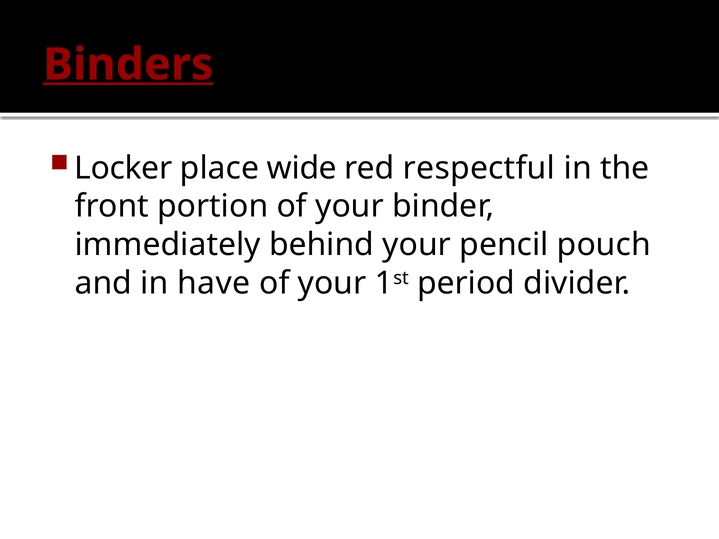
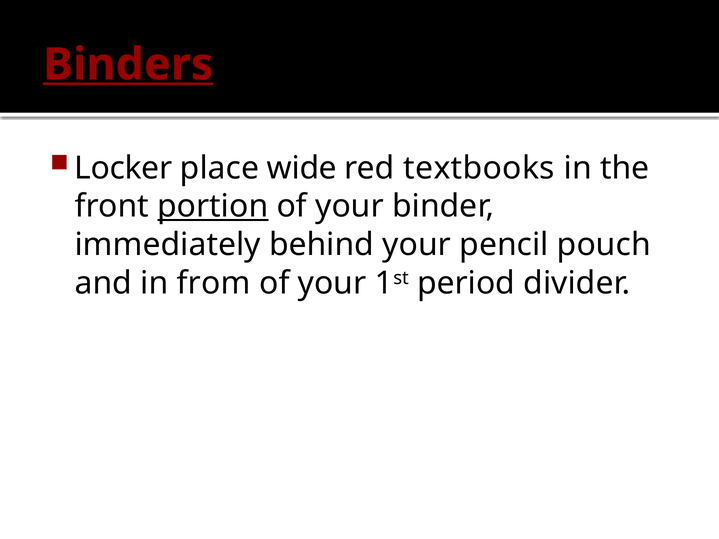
respectful: respectful -> textbooks
portion underline: none -> present
have: have -> from
